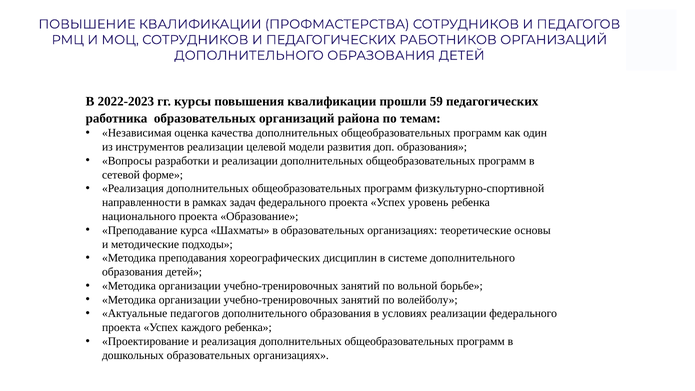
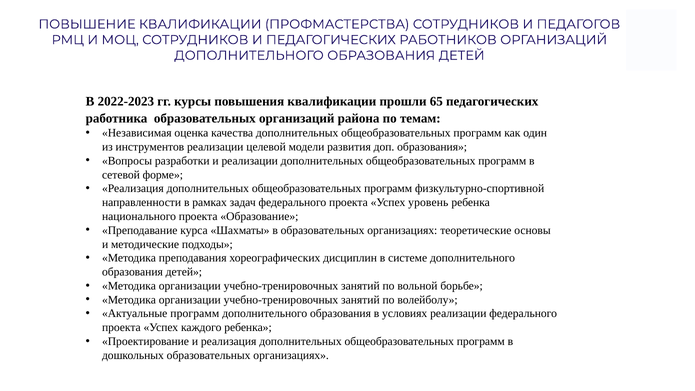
59: 59 -> 65
Актуальные педагогов: педагогов -> программ
